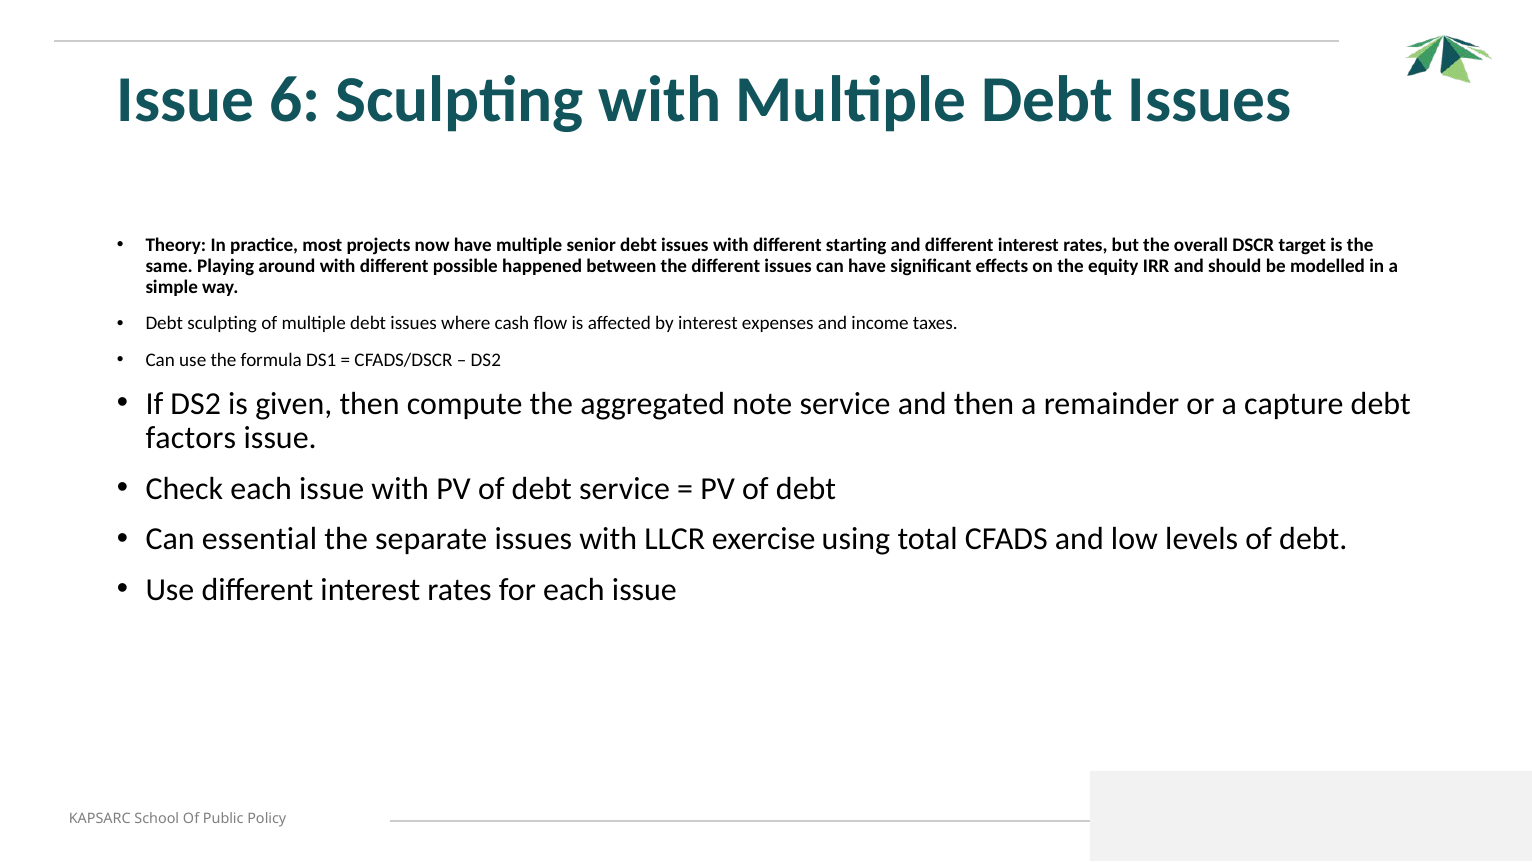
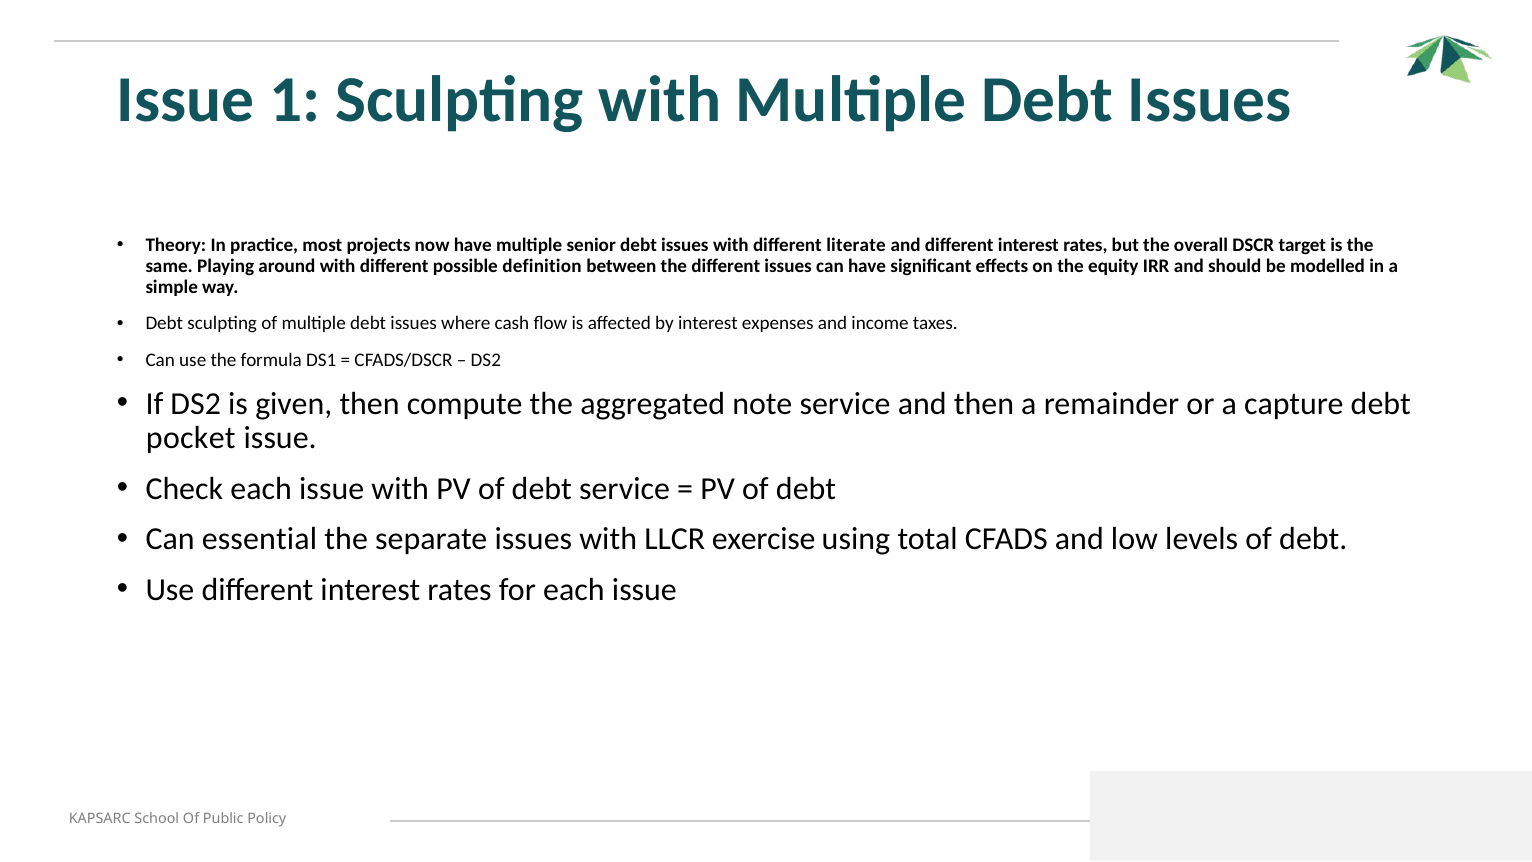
6: 6 -> 1
starting: starting -> literate
happened: happened -> definition
factors: factors -> pocket
